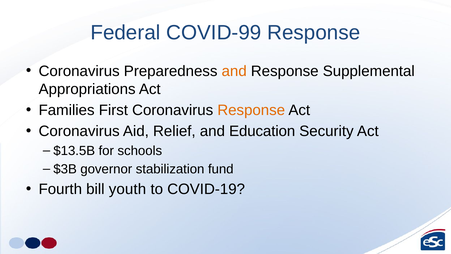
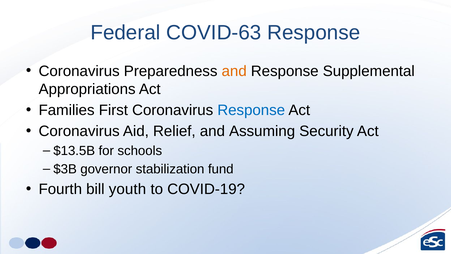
COVID-99: COVID-99 -> COVID-63
Response at (251, 110) colour: orange -> blue
Education: Education -> Assuming
